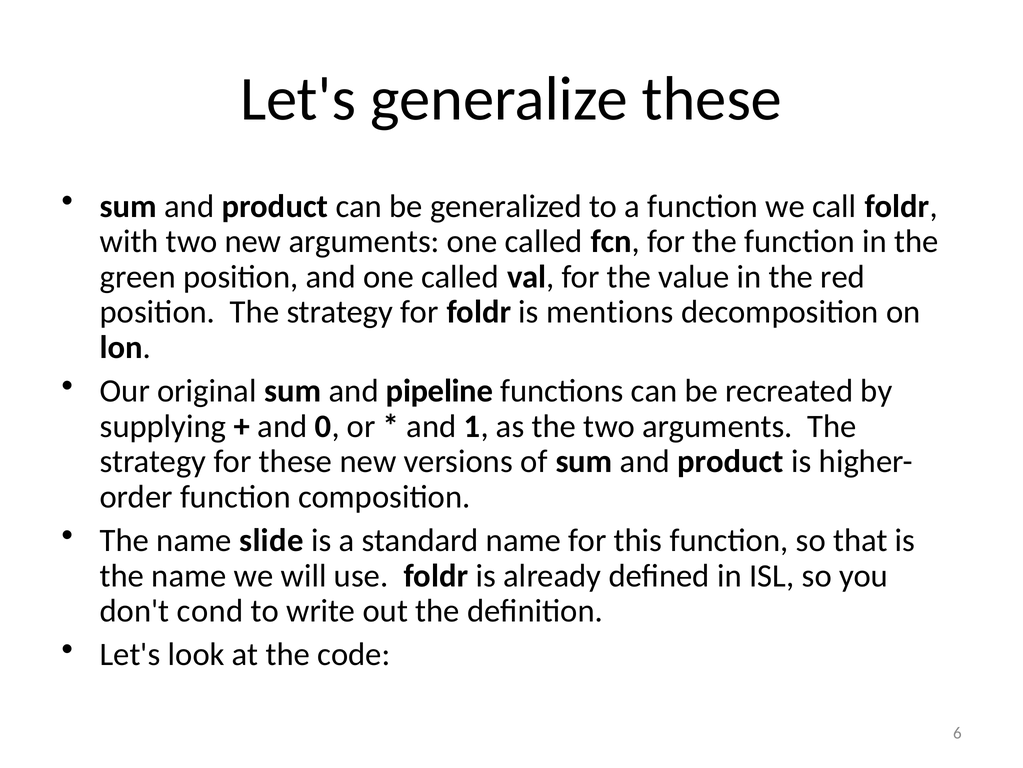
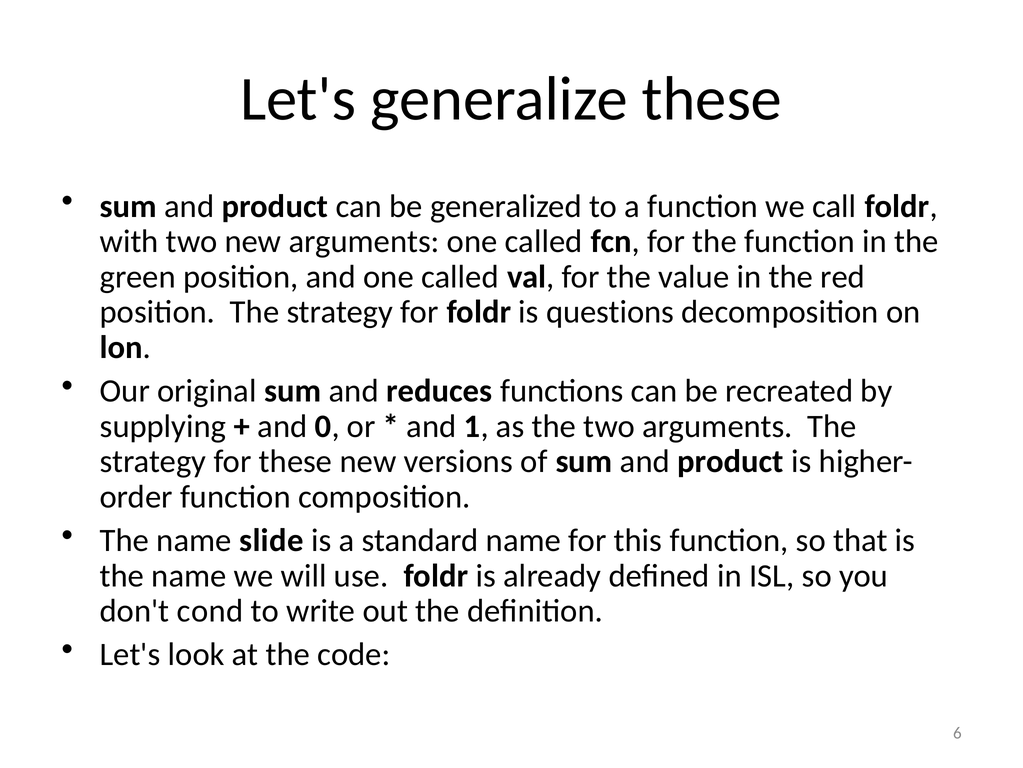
mentions: mentions -> questions
pipeline: pipeline -> reduces
